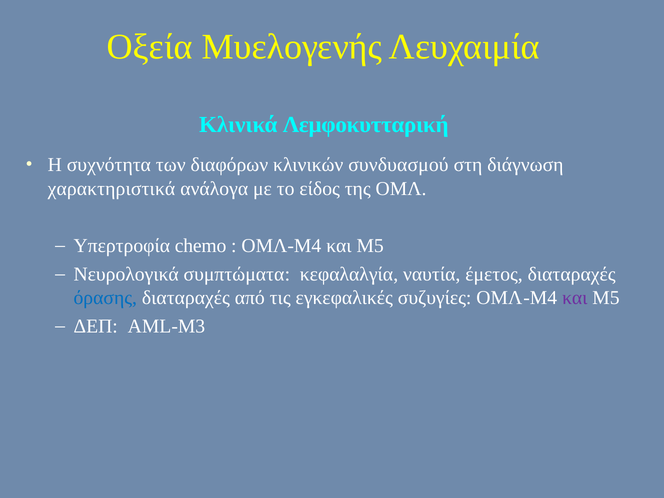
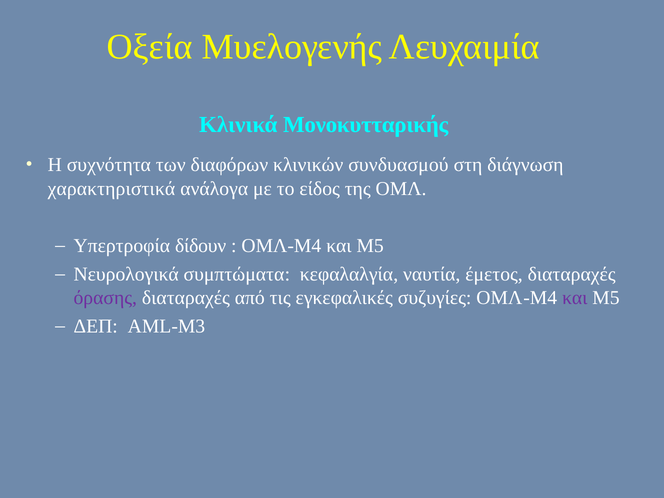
Λεμφοκυτταρική: Λεμφοκυτταρική -> Μονοκυτταρικής
chemo: chemo -> δίδουν
όρασης colour: blue -> purple
